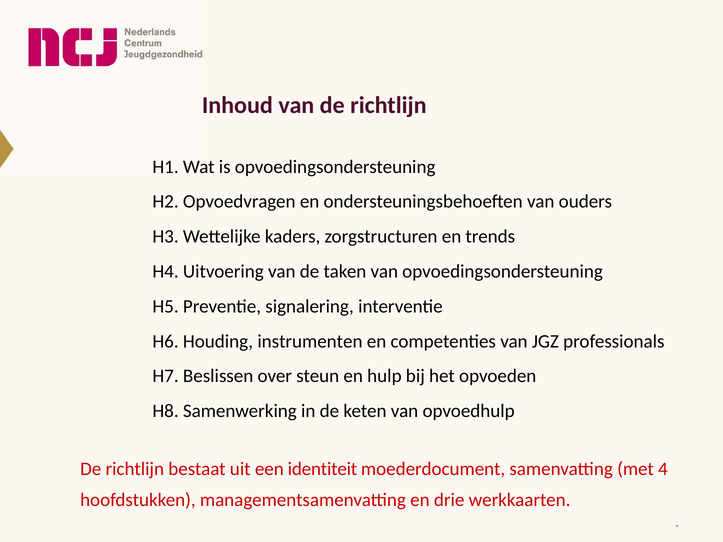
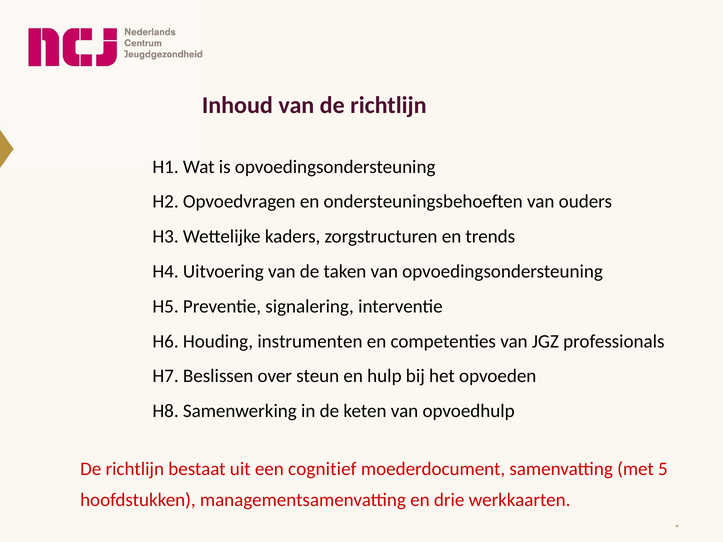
identiteit: identiteit -> cognitief
4: 4 -> 5
